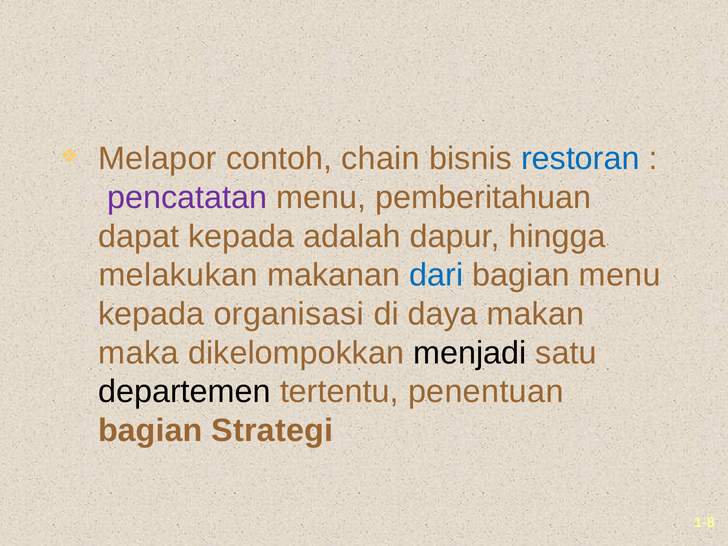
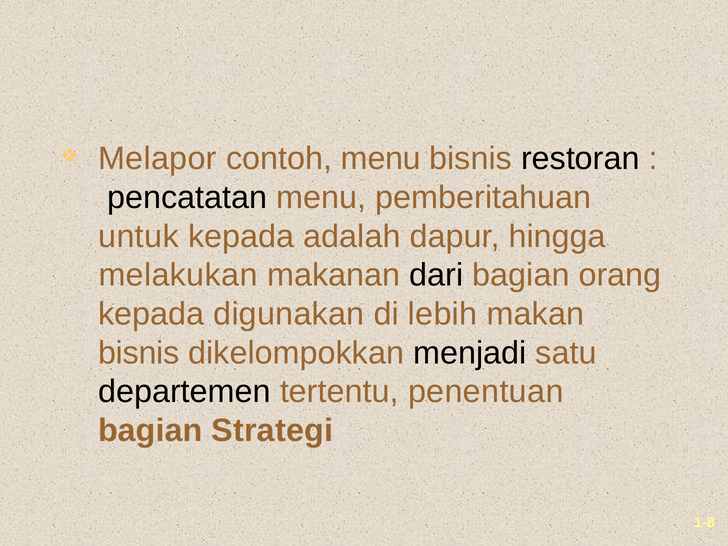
contoh chain: chain -> menu
restoran colour: blue -> black
pencatatan colour: purple -> black
dapat: dapat -> untuk
dari colour: blue -> black
bagian menu: menu -> orang
organisasi: organisasi -> digunakan
daya: daya -> lebih
maka at (138, 353): maka -> bisnis
